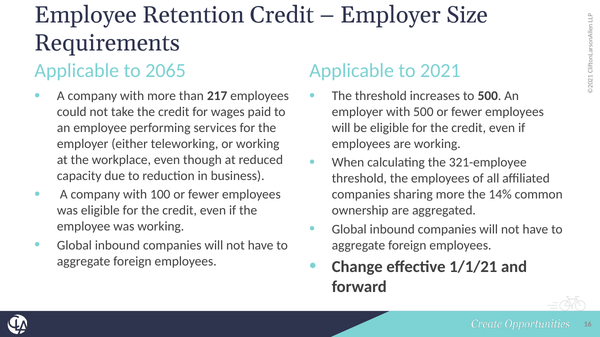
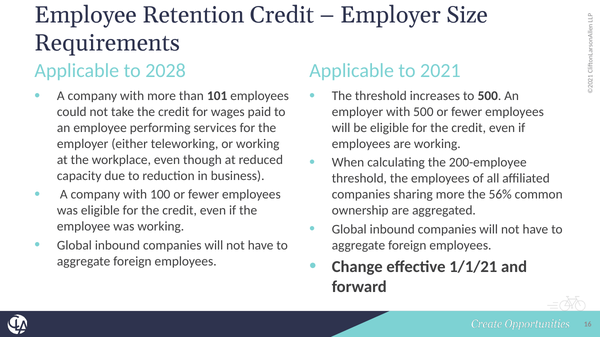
2065: 2065 -> 2028
217: 217 -> 101
321-employee: 321-employee -> 200-employee
14%: 14% -> 56%
